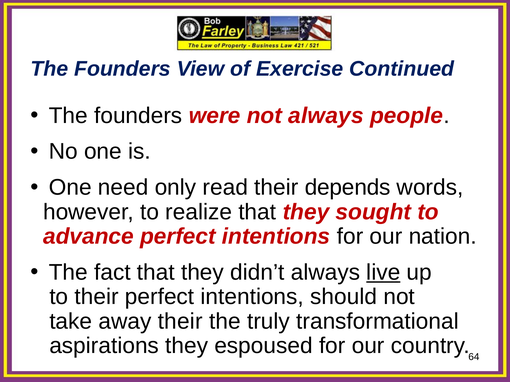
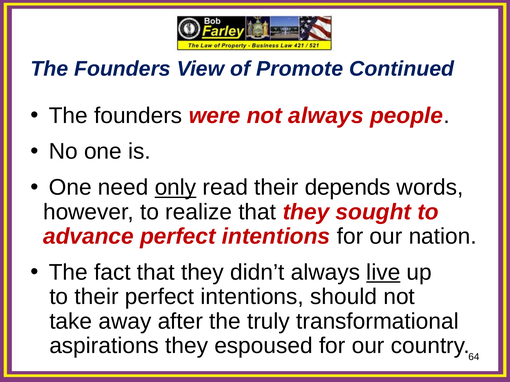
Exercise: Exercise -> Promote
only underline: none -> present
away their: their -> after
